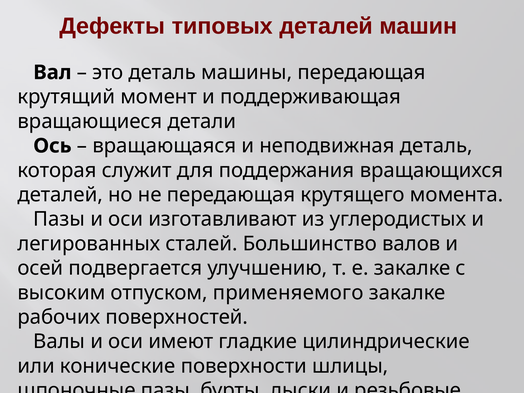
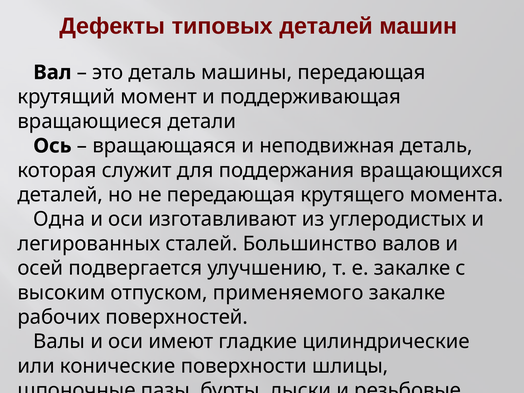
Пазы at (59, 219): Пазы -> Одна
